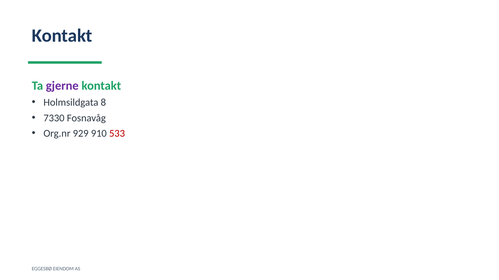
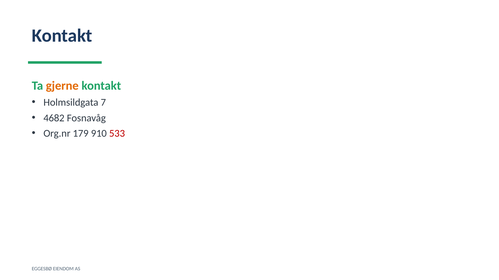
gjerne colour: purple -> orange
8: 8 -> 7
7330: 7330 -> 4682
929: 929 -> 179
